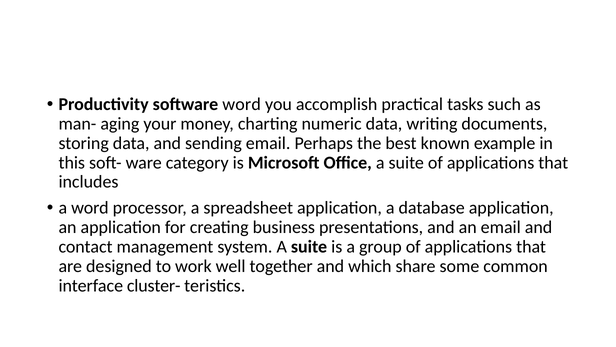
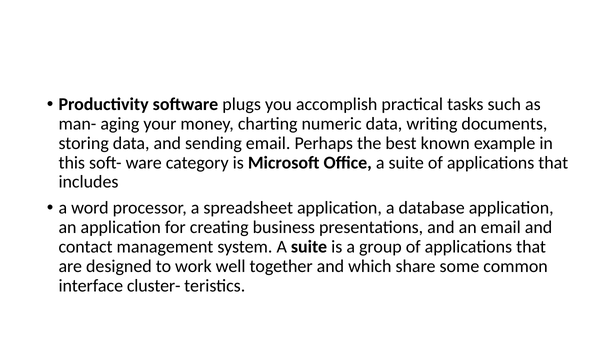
software word: word -> plugs
